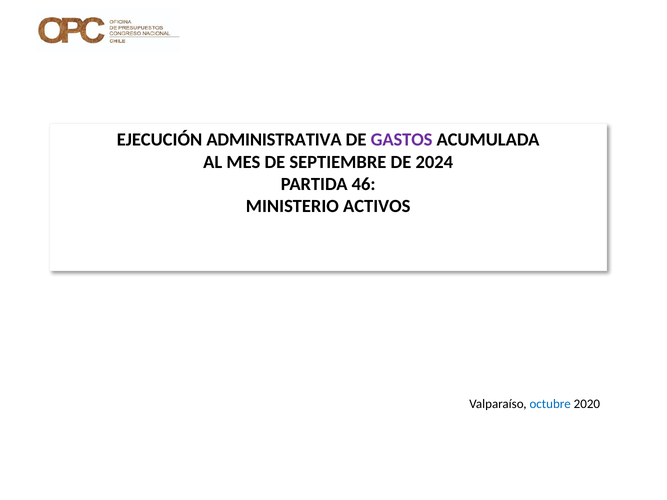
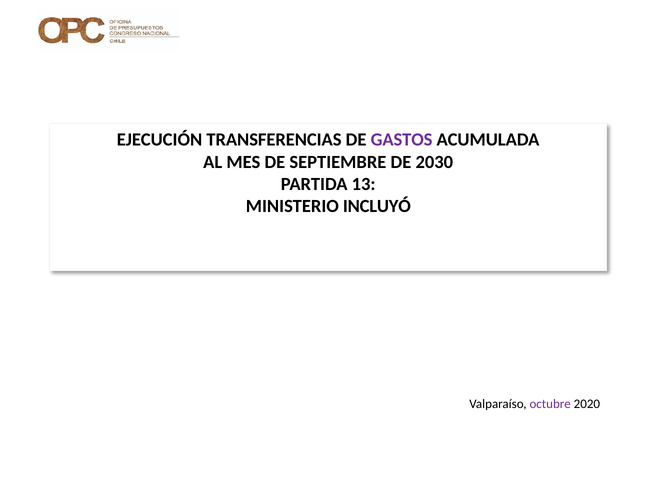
ADMINISTRATIVA: ADMINISTRATIVA -> TRANSFERENCIAS
2024: 2024 -> 2030
46: 46 -> 13
ACTIVOS: ACTIVOS -> INCLUYÓ
octubre colour: blue -> purple
